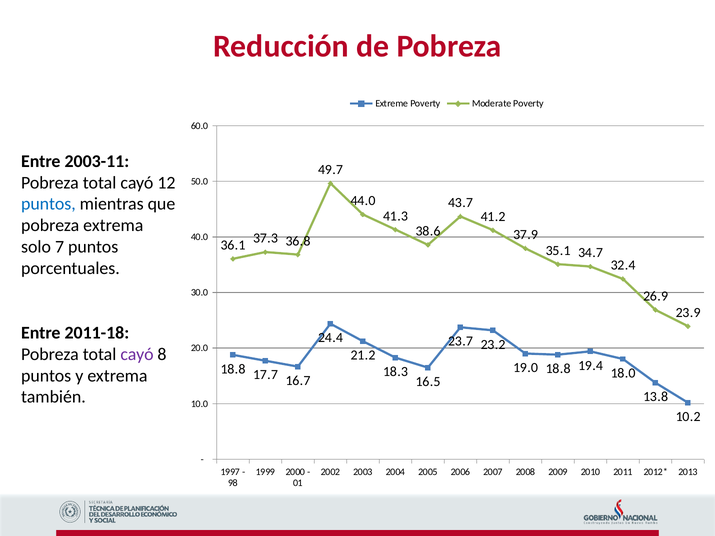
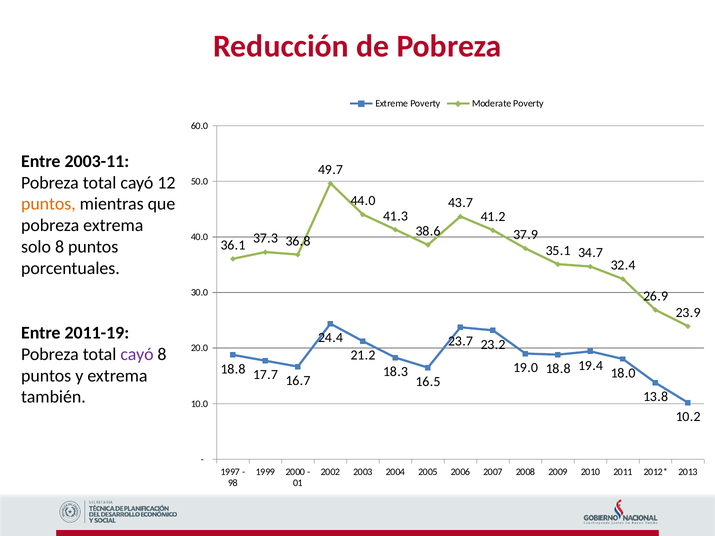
puntos at (48, 204) colour: blue -> orange
solo 7: 7 -> 8
2011-18: 2011-18 -> 2011-19
